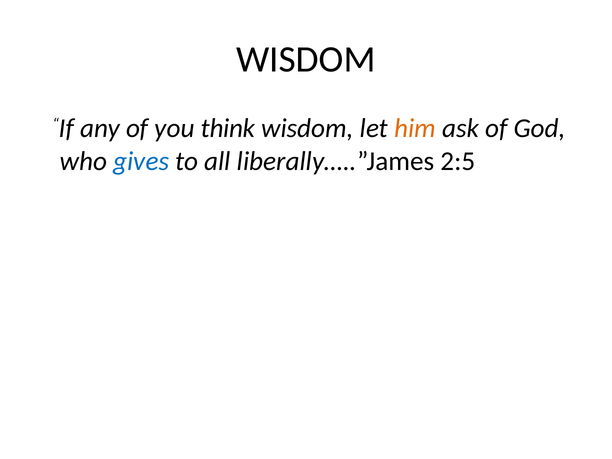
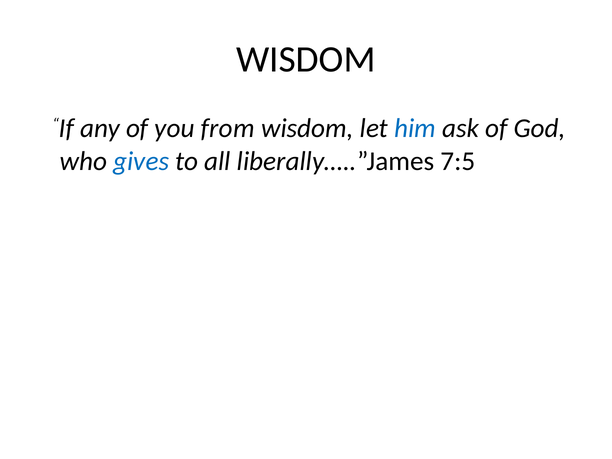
think: think -> from
him colour: orange -> blue
2:5: 2:5 -> 7:5
